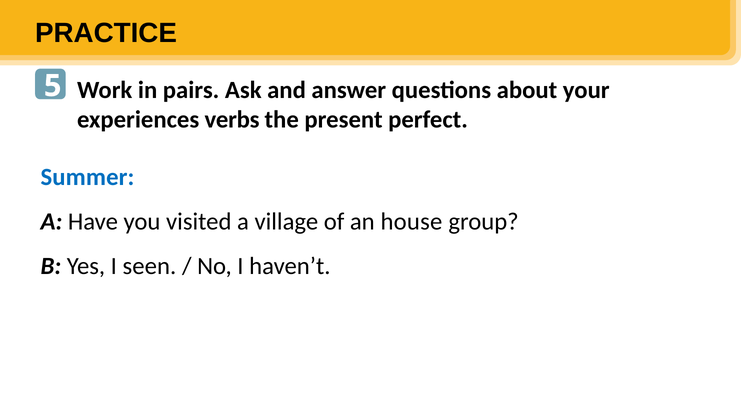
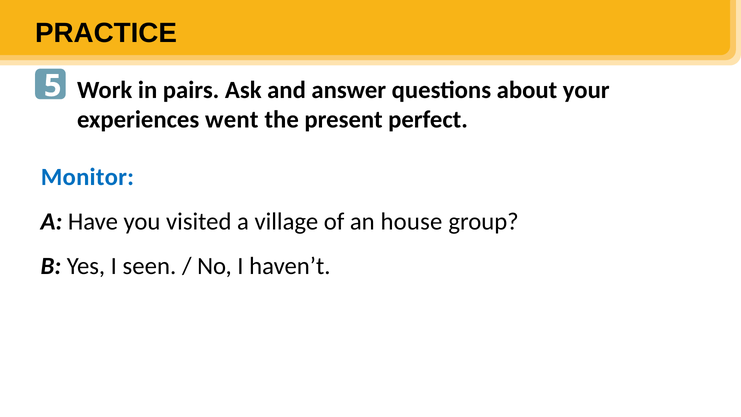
verbs: verbs -> went
Summer: Summer -> Monitor
